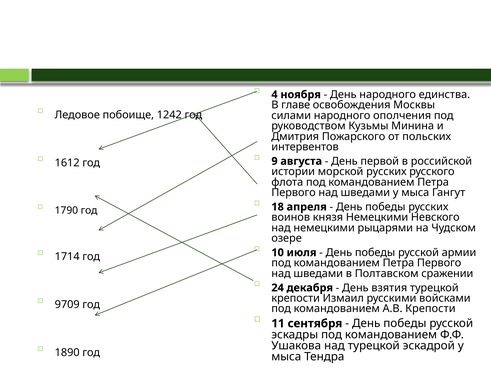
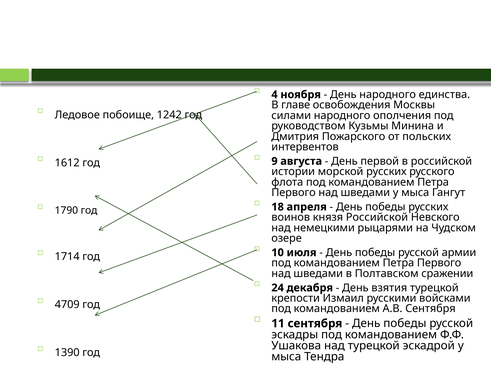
князя Немецкими: Немецкими -> Российской
9709: 9709 -> 4709
А.В Крепости: Крепости -> Сентября
1890: 1890 -> 1390
